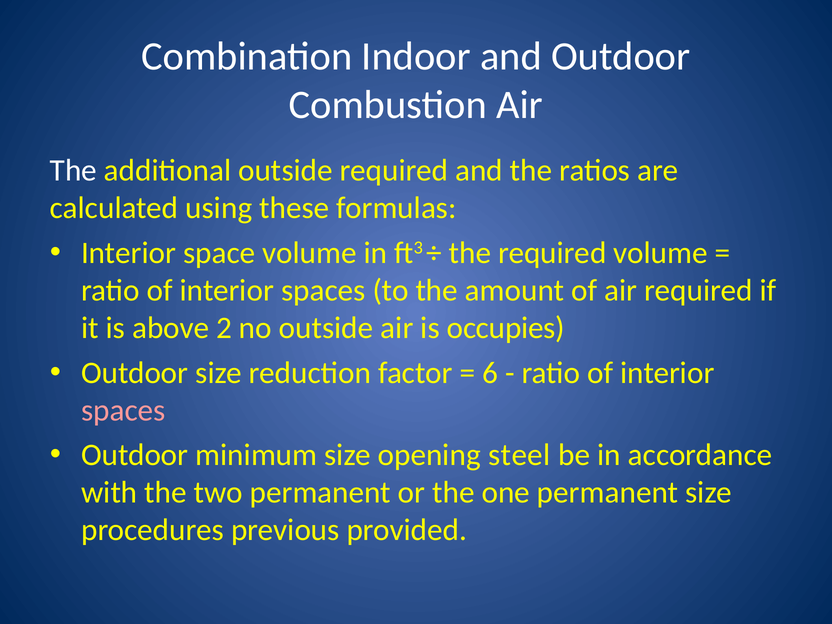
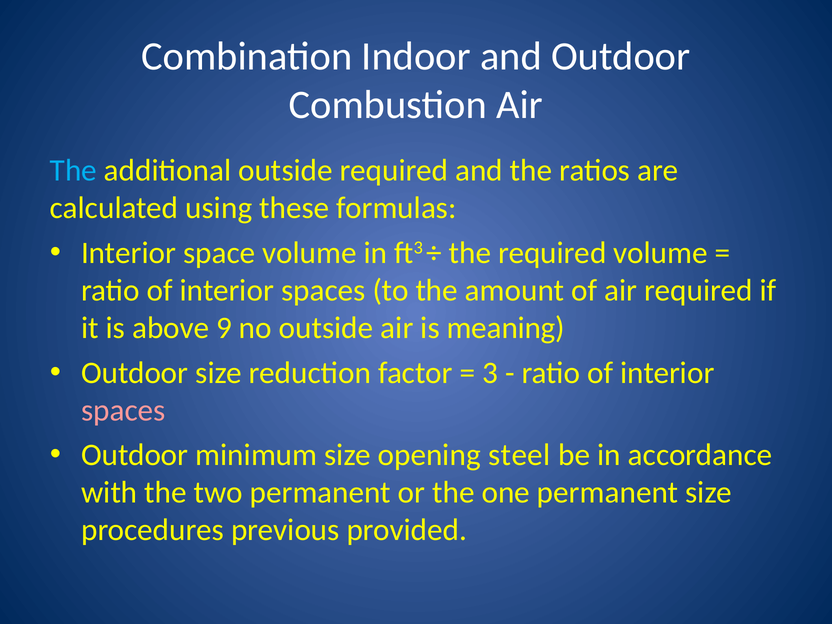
The at (73, 171) colour: white -> light blue
2: 2 -> 9
occupies: occupies -> meaning
6: 6 -> 3
